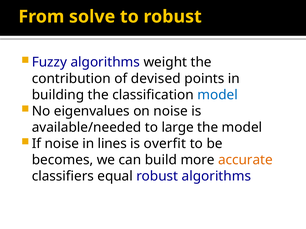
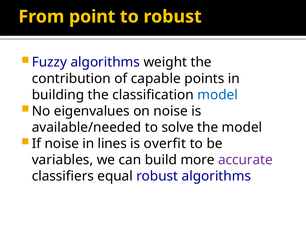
solve: solve -> point
devised: devised -> capable
large: large -> solve
becomes: becomes -> variables
accurate colour: orange -> purple
